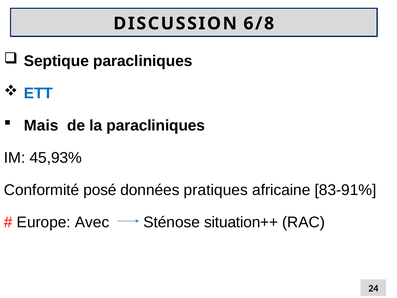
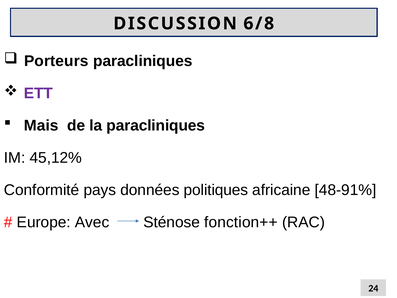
Septique: Septique -> Porteurs
ETT colour: blue -> purple
45,93%: 45,93% -> 45,12%
posé: posé -> pays
pratiques: pratiques -> politiques
83-91%: 83-91% -> 48-91%
situation++: situation++ -> fonction++
